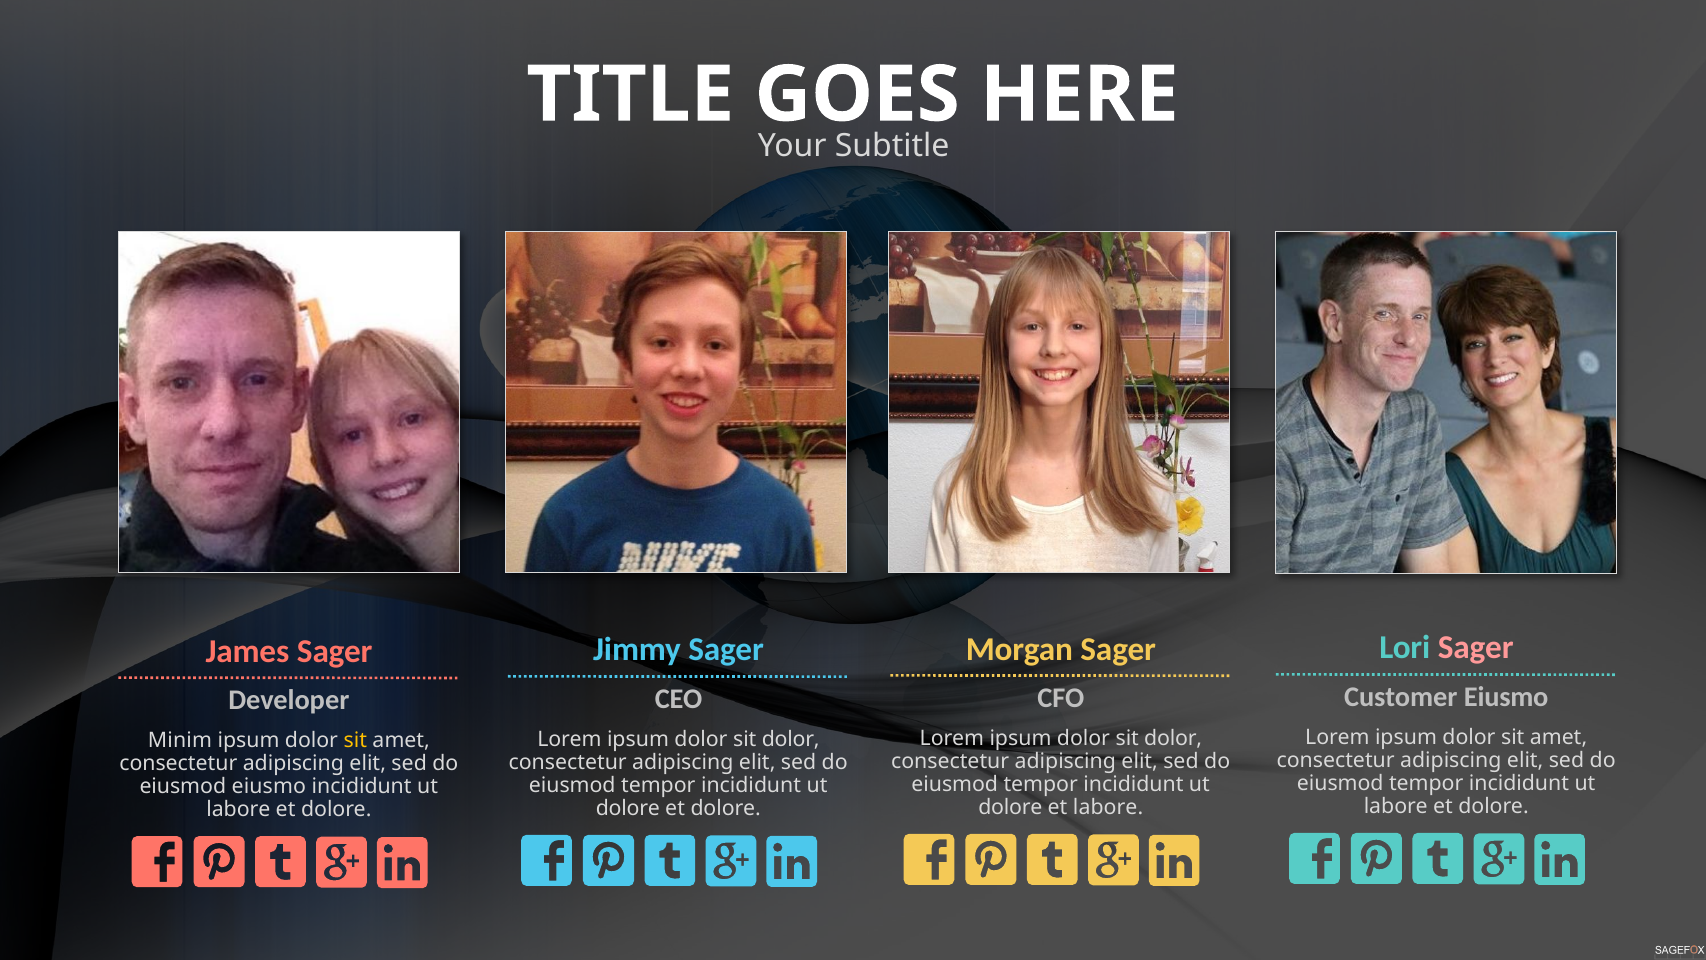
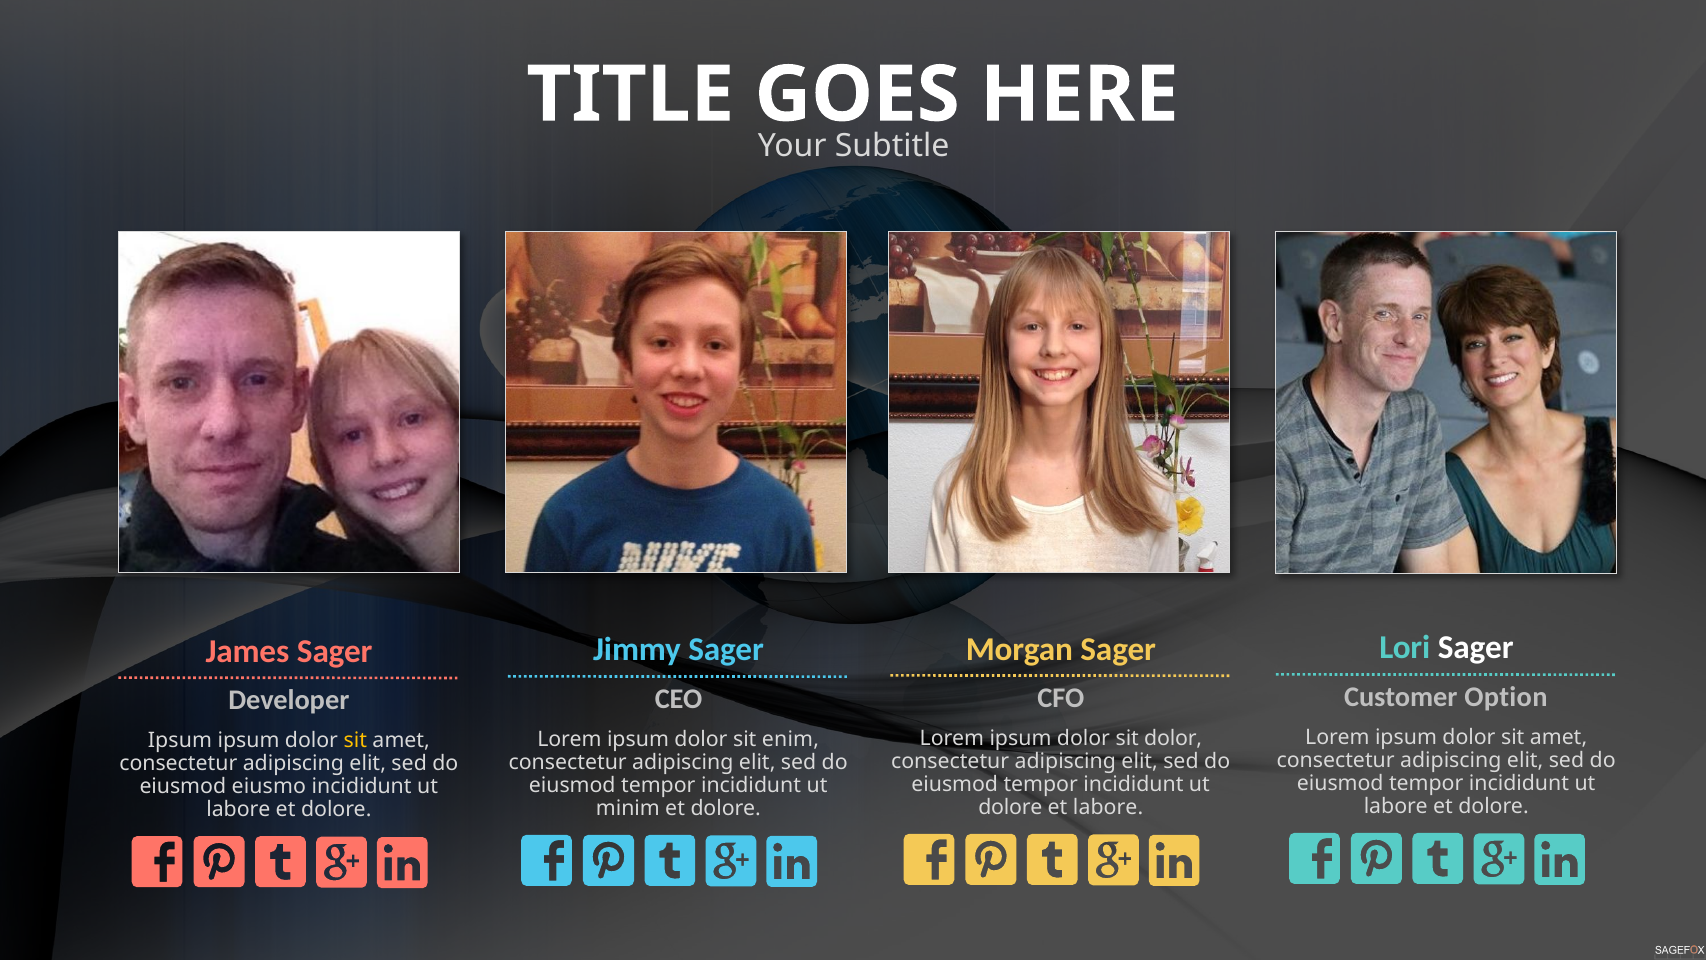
Sager at (1476, 648) colour: pink -> white
Customer Eiusmo: Eiusmo -> Option
dolor at (791, 739): dolor -> enim
Minim at (180, 740): Minim -> Ipsum
dolore at (628, 808): dolore -> minim
